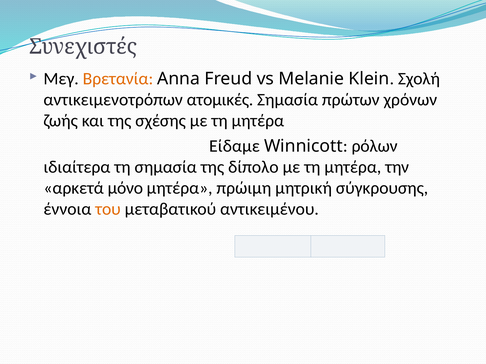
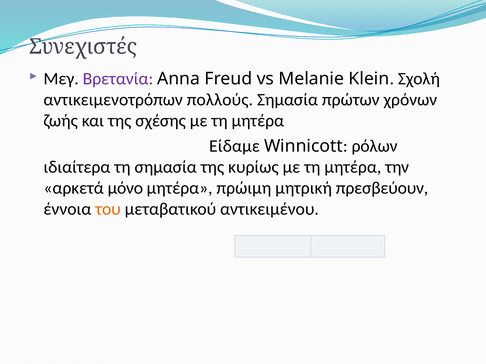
Βρετανία colour: orange -> purple
ατομικές: ατομικές -> πολλούς
δίπολο: δίπολο -> κυρίως
σύγκρουσης: σύγκρουσης -> πρεσβεύουν
